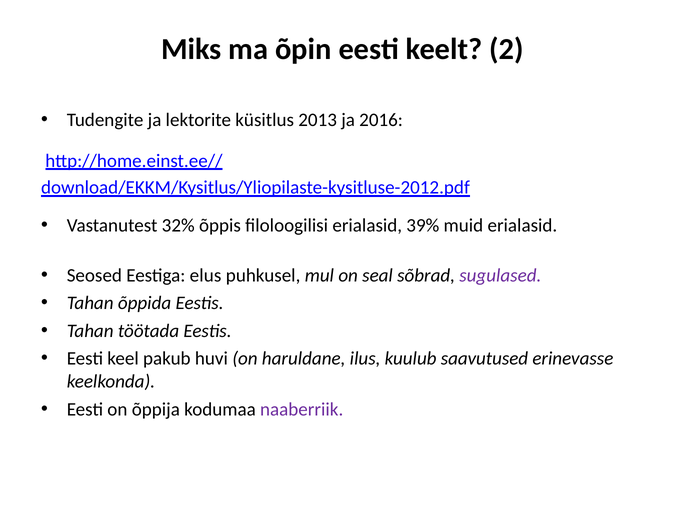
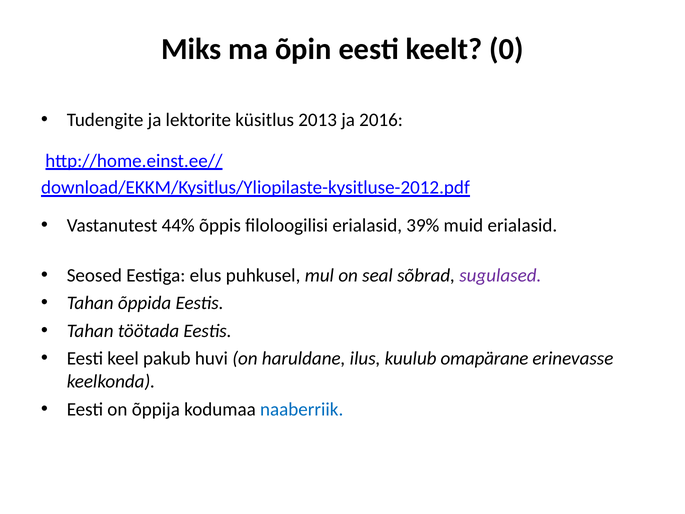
2: 2 -> 0
32%: 32% -> 44%
saavutused: saavutused -> omapärane
naaberriik colour: purple -> blue
